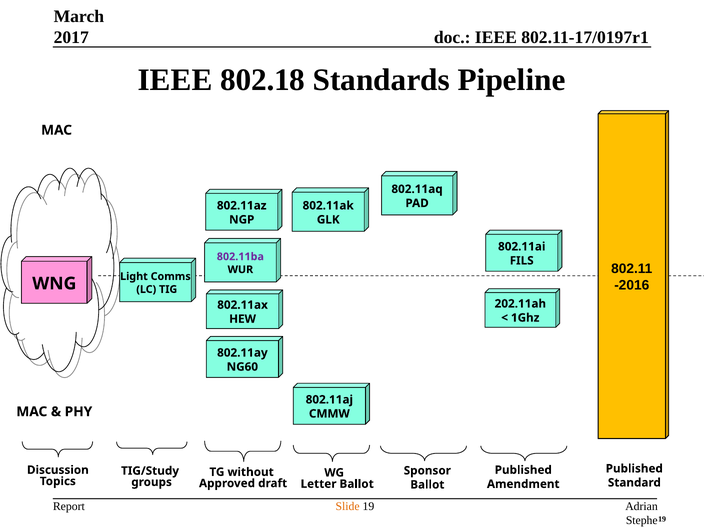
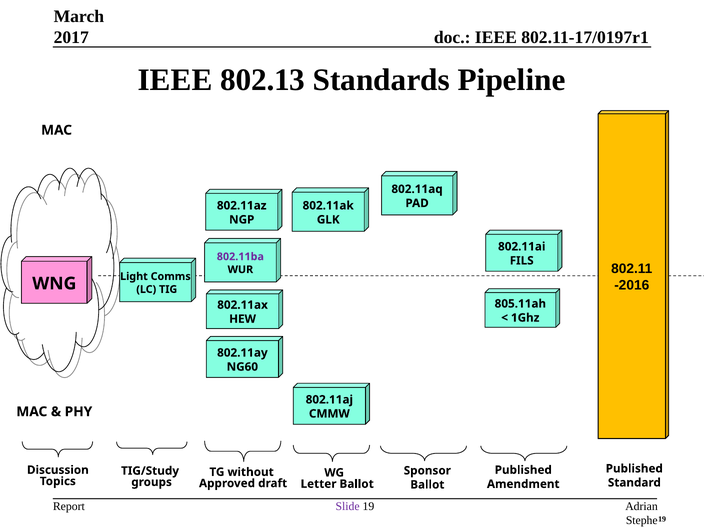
802.18: 802.18 -> 802.13
202.11ah: 202.11ah -> 805.11ah
Slide colour: orange -> purple
